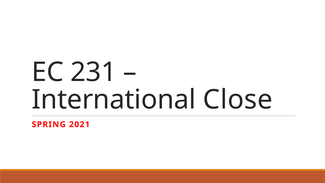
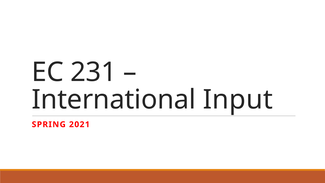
Close: Close -> Input
